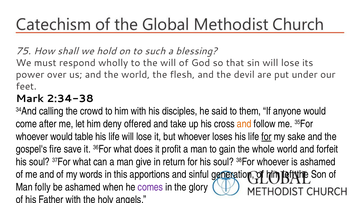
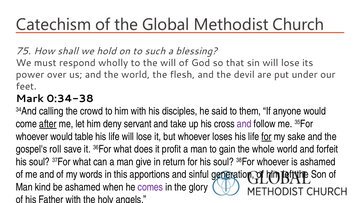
2:34-38: 2:34-38 -> 0:34-38
after underline: none -> present
offered: offered -> servant
and at (244, 124) colour: orange -> purple
fire: fire -> roll
folly: folly -> kind
